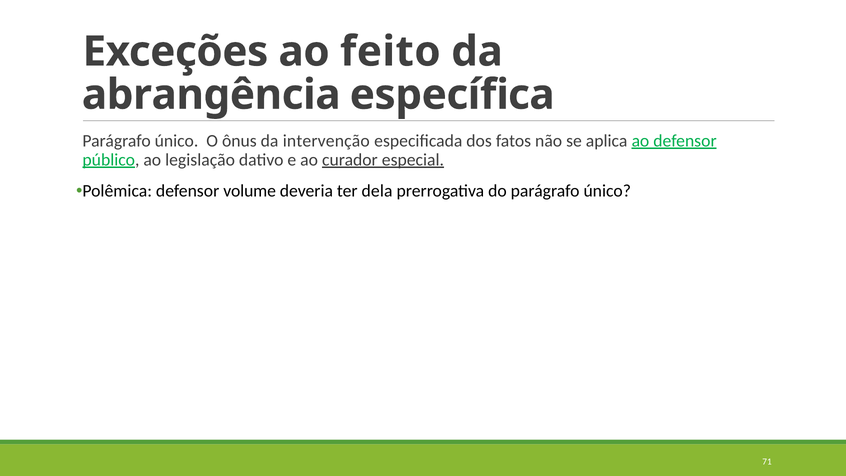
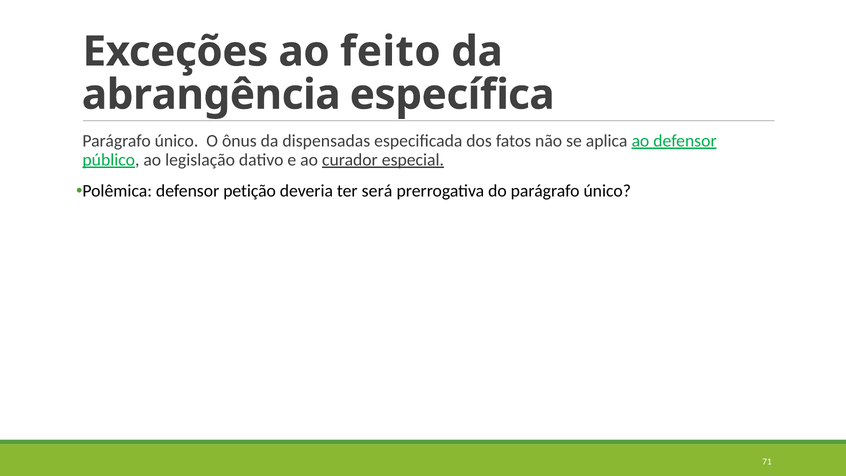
intervenção: intervenção -> dispensadas
volume: volume -> petição
dela: dela -> será
